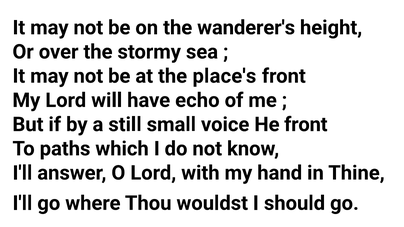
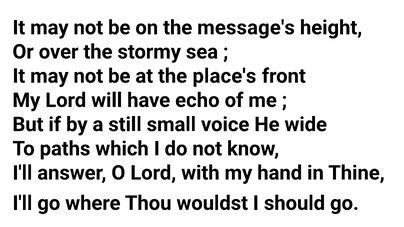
wanderer's: wanderer's -> message's
He front: front -> wide
